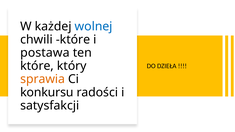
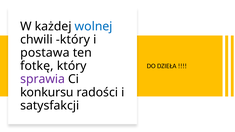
chwili które: które -> który
które at (37, 66): które -> fotkę
sprawia colour: orange -> purple
